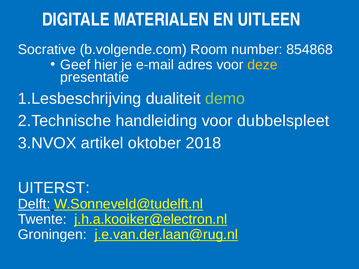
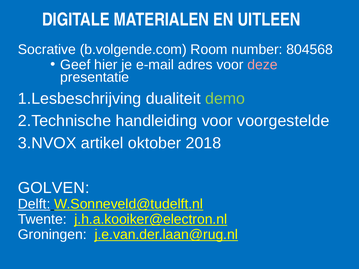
854868: 854868 -> 804568
deze colour: yellow -> pink
dubbelspleet: dubbelspleet -> voorgestelde
UITERST: UITERST -> GOLVEN
